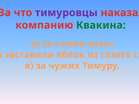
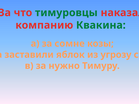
тимуровцы colour: purple -> green
газете: газете -> угрозу
чужих: чужих -> нужно
